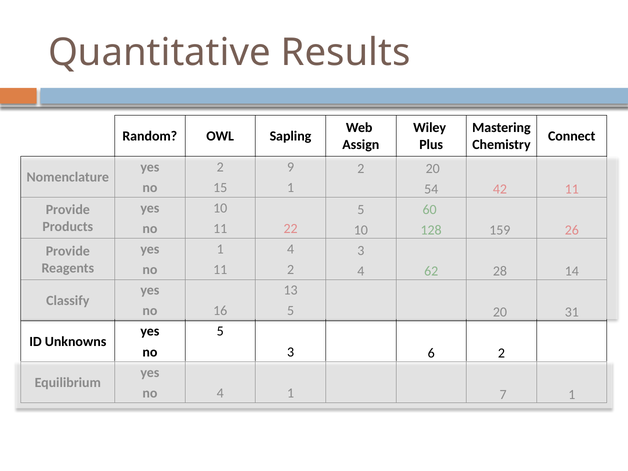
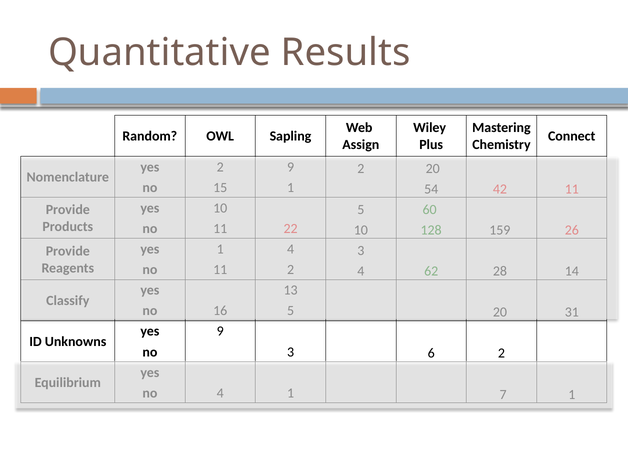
yes 5: 5 -> 9
